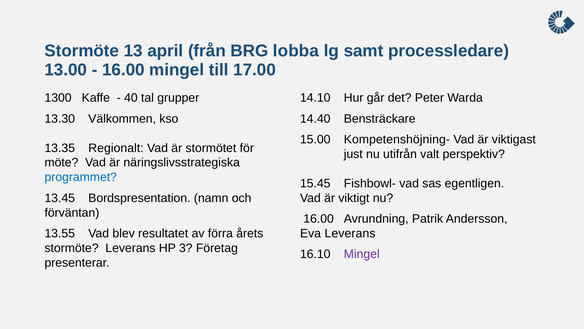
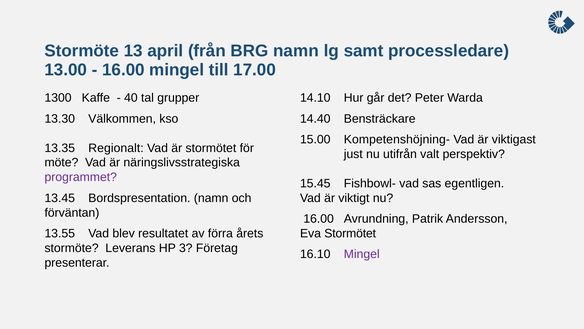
BRG lobba: lobba -> namn
programmet colour: blue -> purple
Eva Leverans: Leverans -> Stormötet
